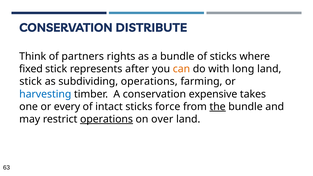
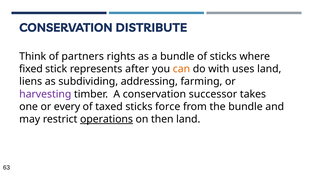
long: long -> uses
stick at (31, 82): stick -> liens
subdividing operations: operations -> addressing
harvesting colour: blue -> purple
expensive: expensive -> successor
intact: intact -> taxed
the underline: present -> none
over: over -> then
